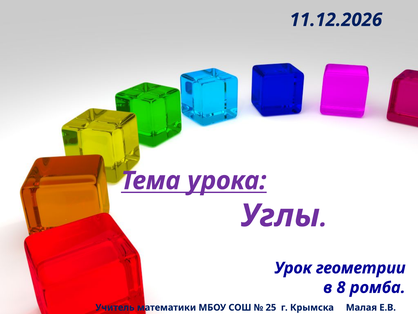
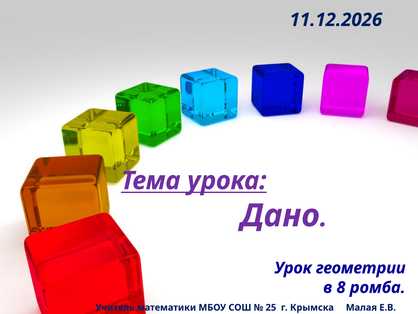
Углы: Углы -> Дано
